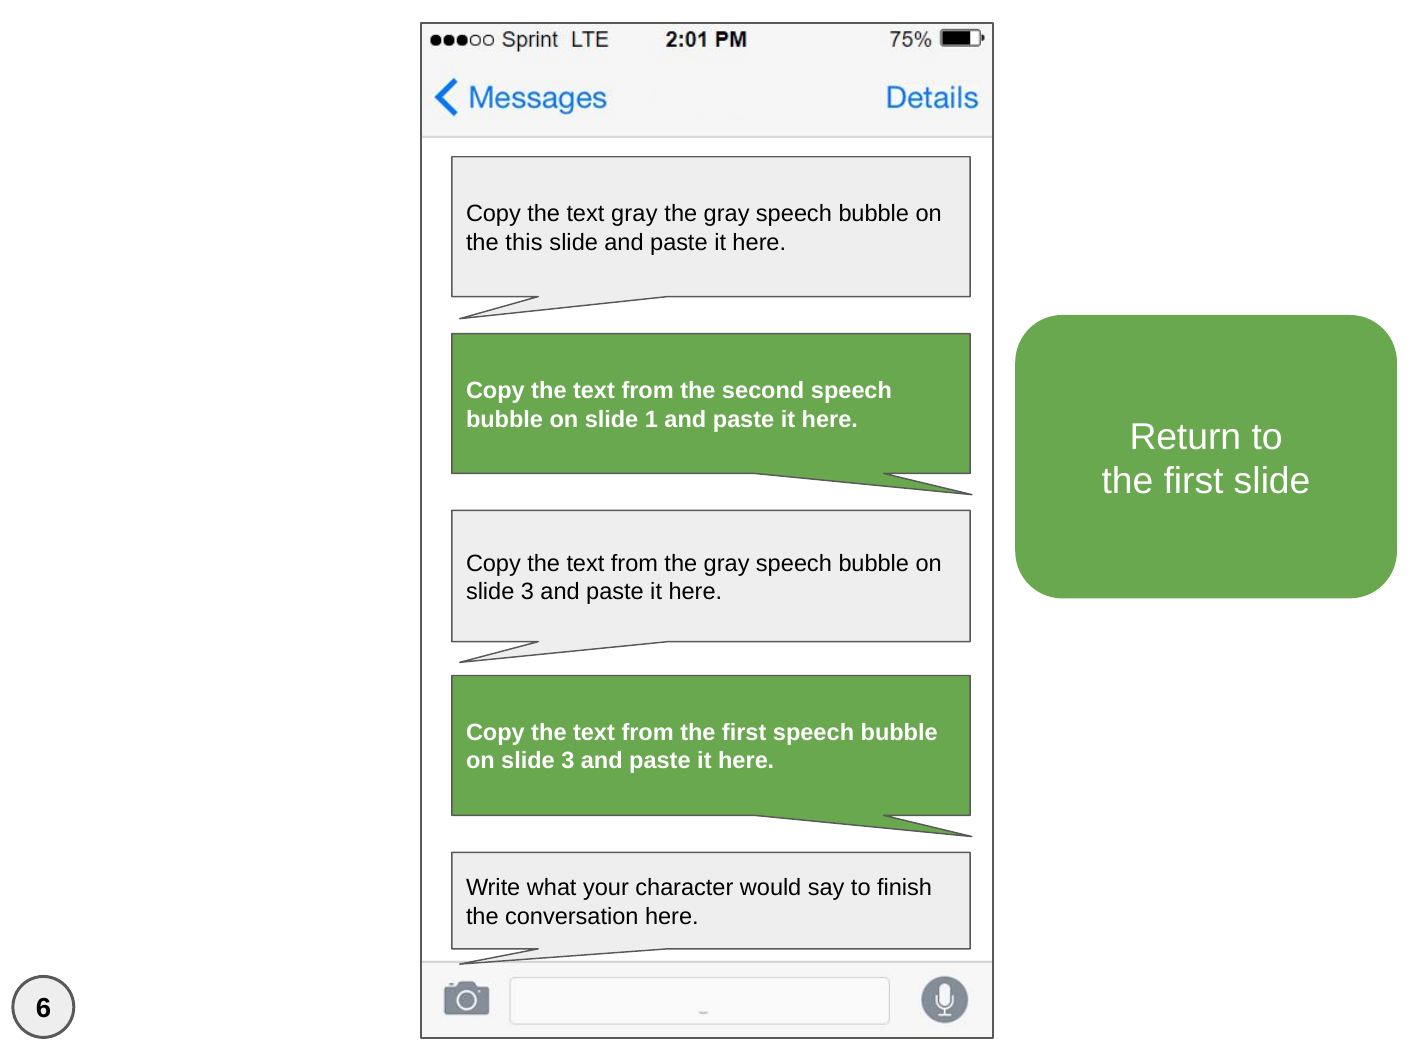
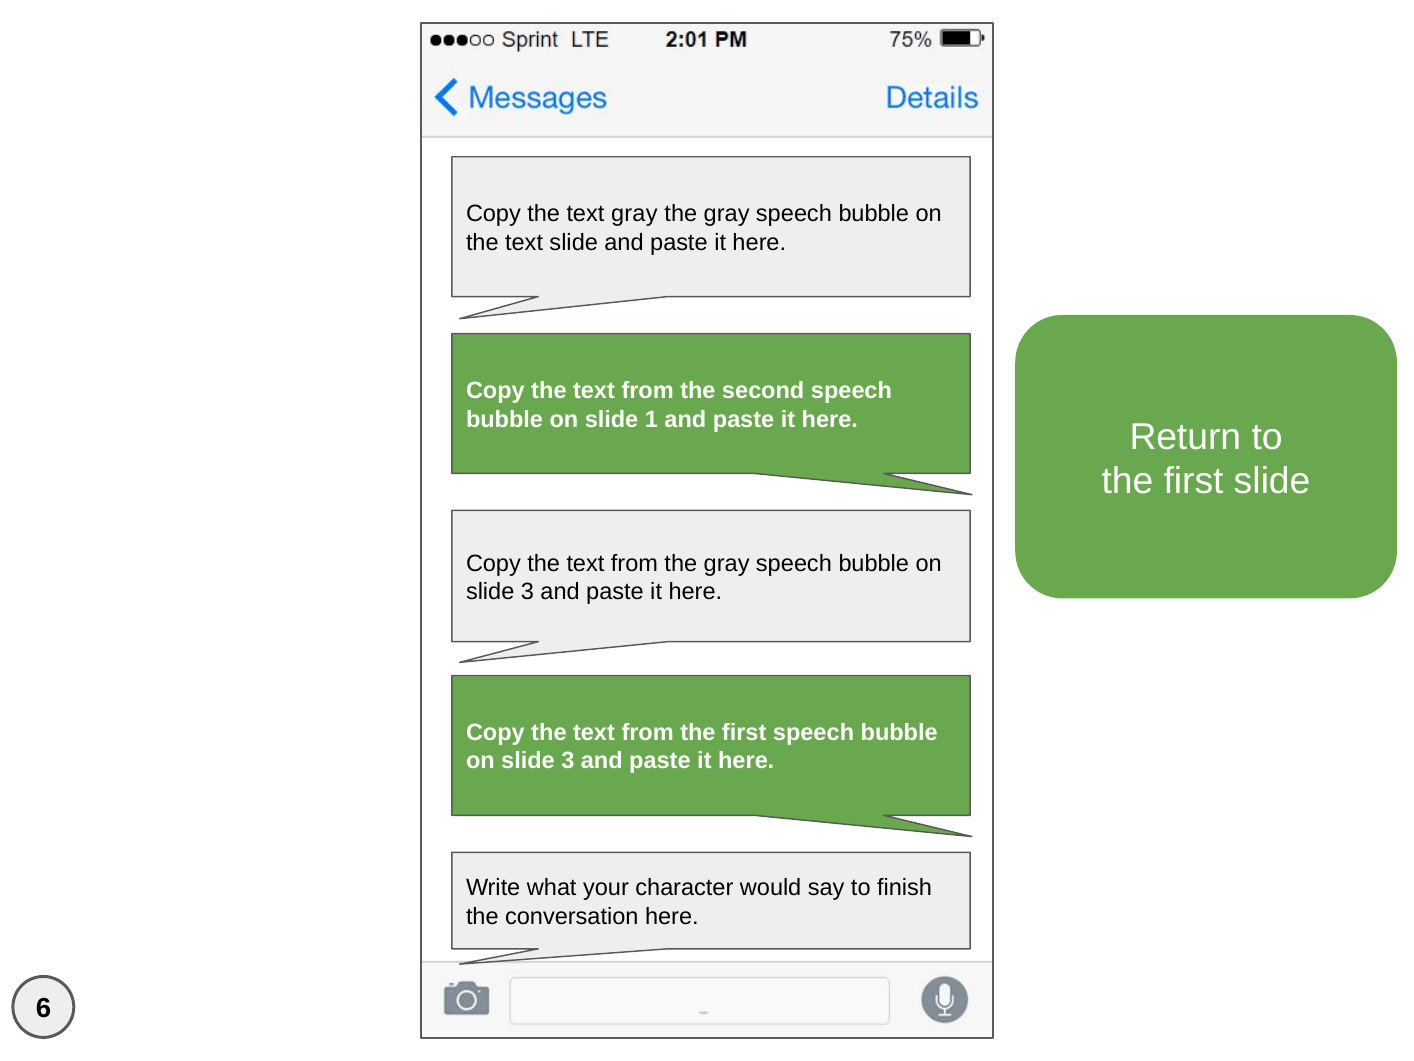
this at (524, 242): this -> text
